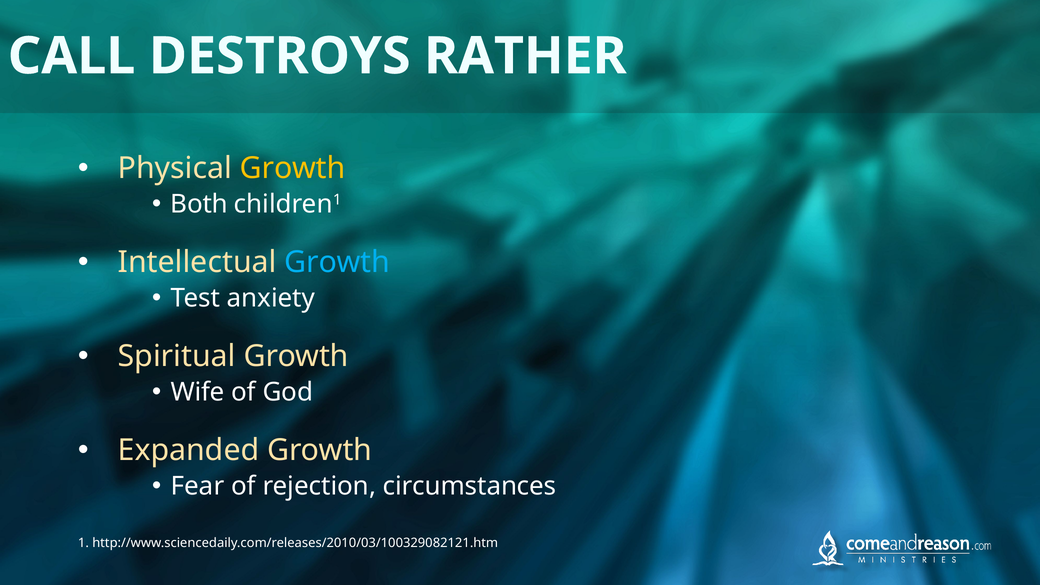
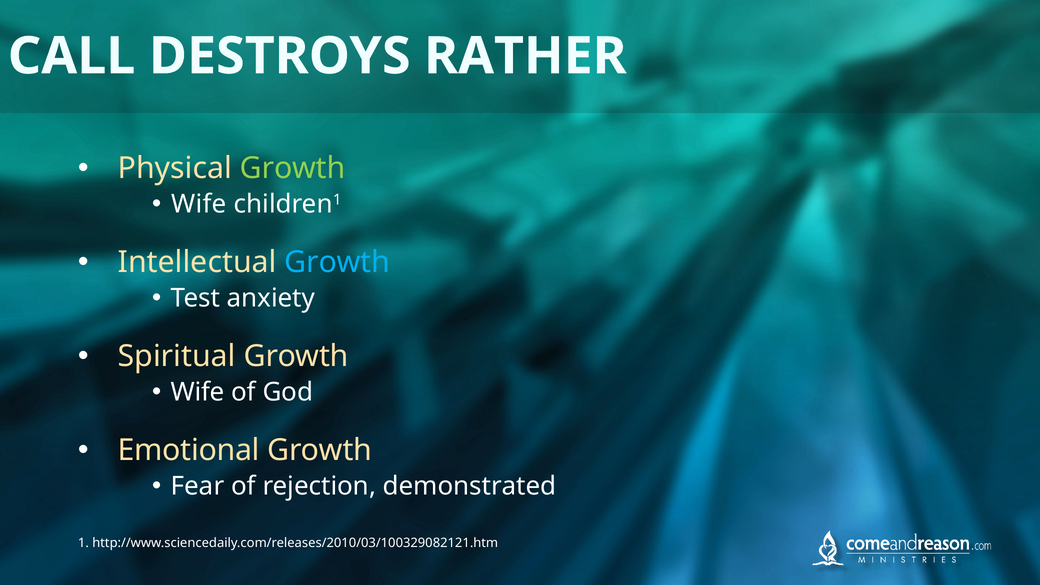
Growth at (293, 168) colour: yellow -> light green
Both at (199, 204): Both -> Wife
Expanded: Expanded -> Emotional
circumstances: circumstances -> demonstrated
